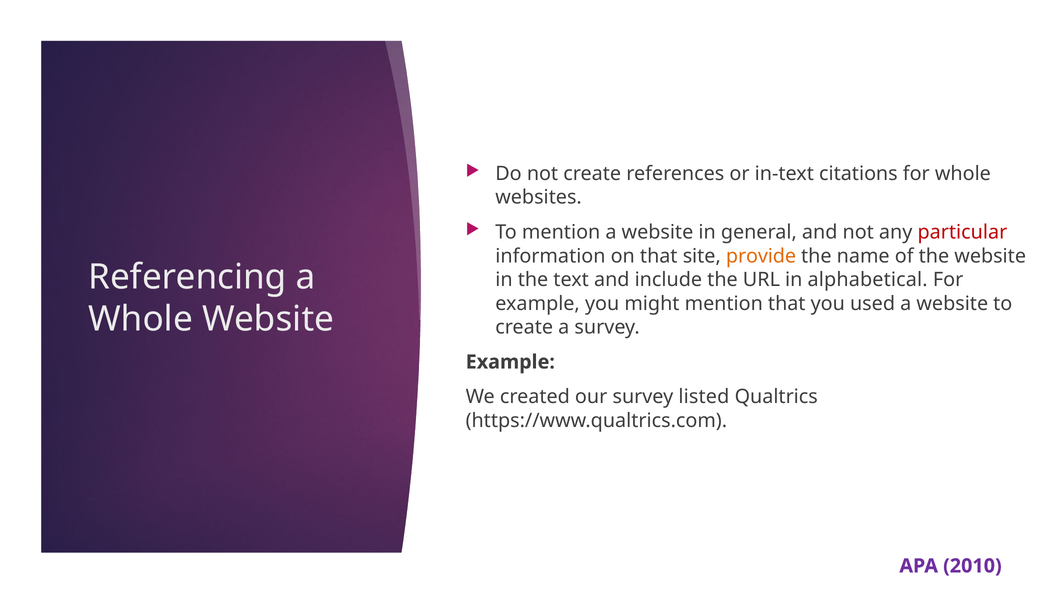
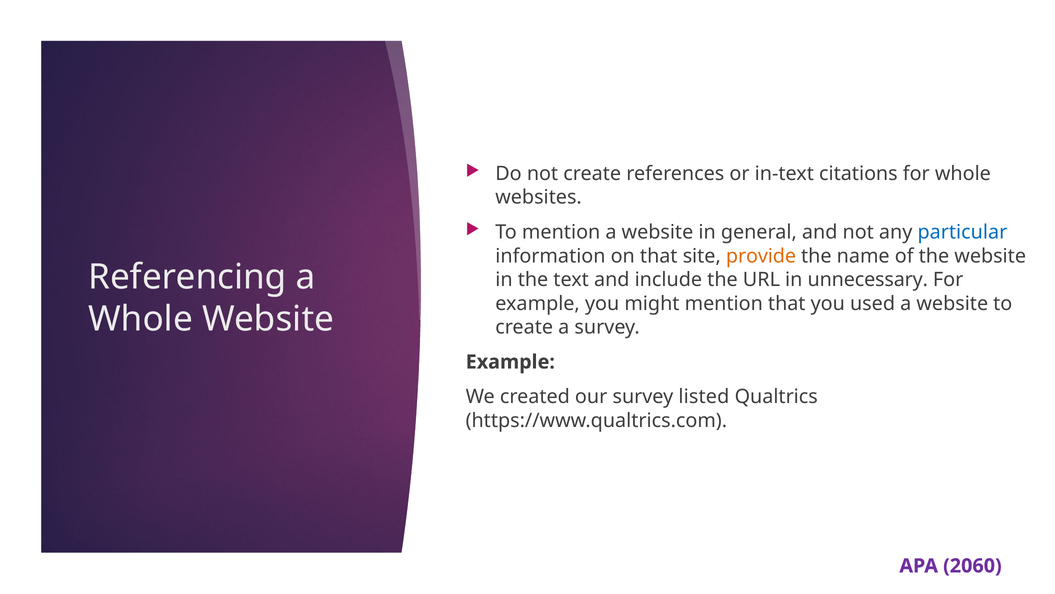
particular colour: red -> blue
alphabetical: alphabetical -> unnecessary
2010: 2010 -> 2060
